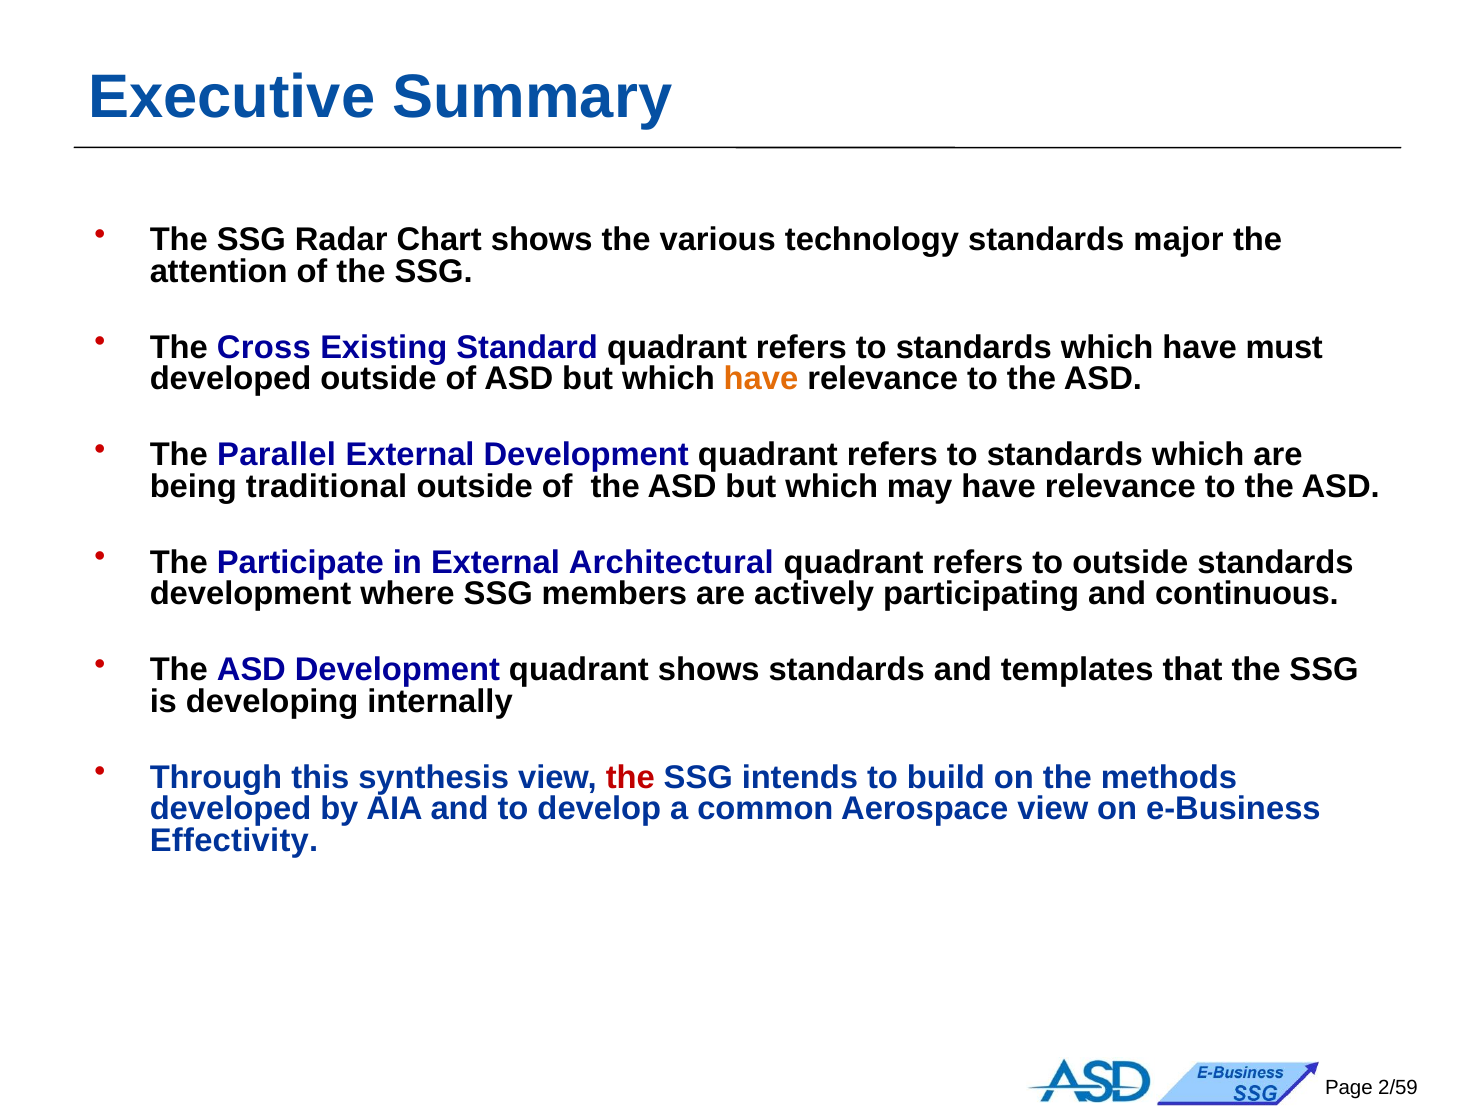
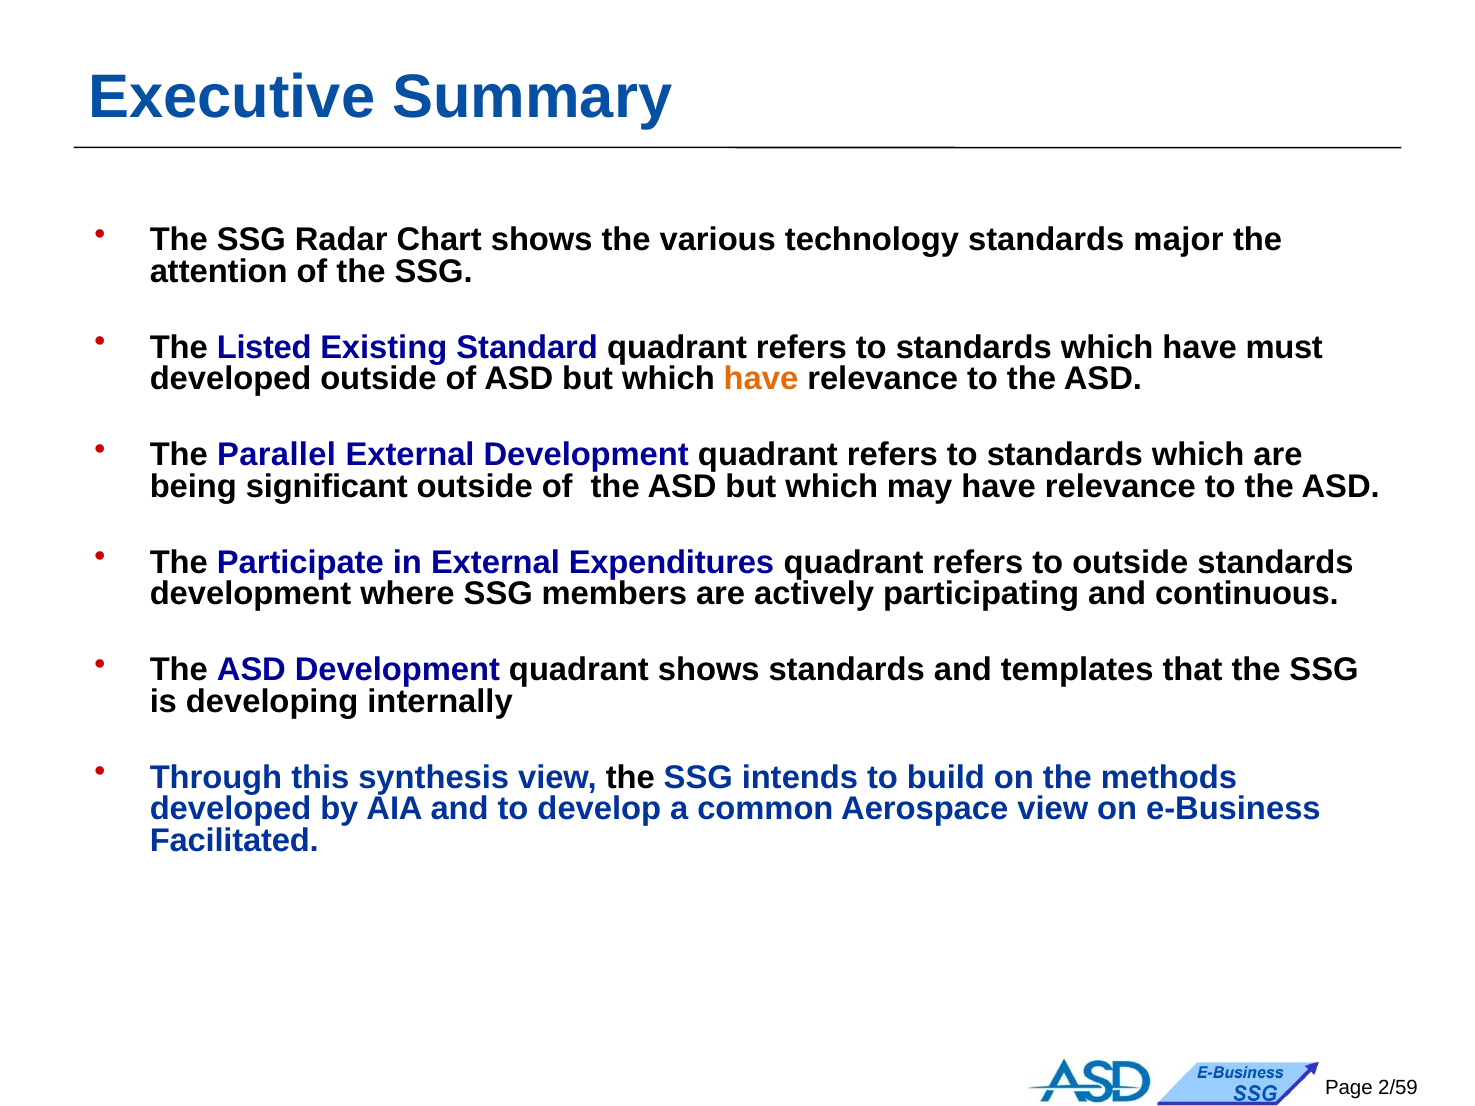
Cross: Cross -> Listed
traditional: traditional -> significant
Architectural: Architectural -> Expenditures
the at (630, 778) colour: red -> black
Effectivity: Effectivity -> Facilitated
